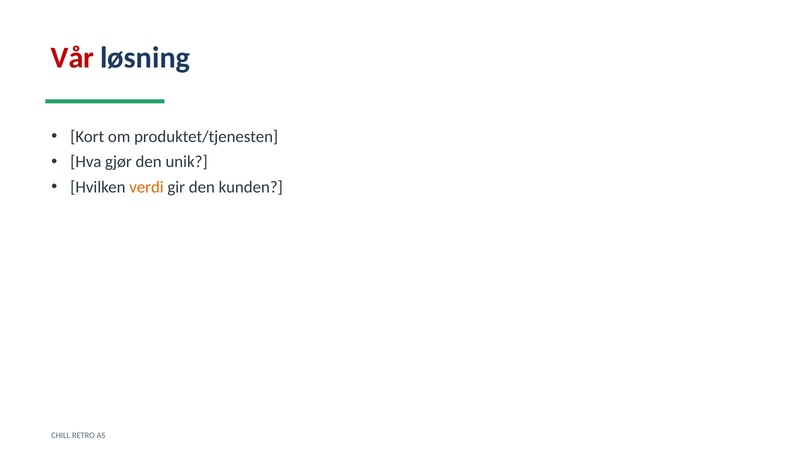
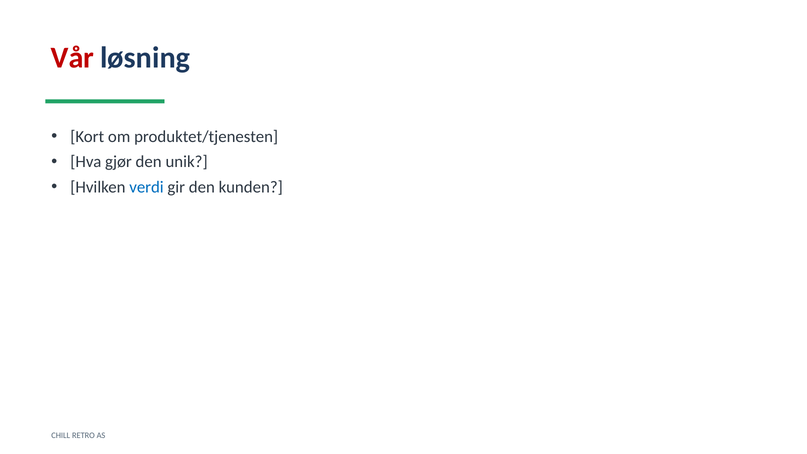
verdi colour: orange -> blue
